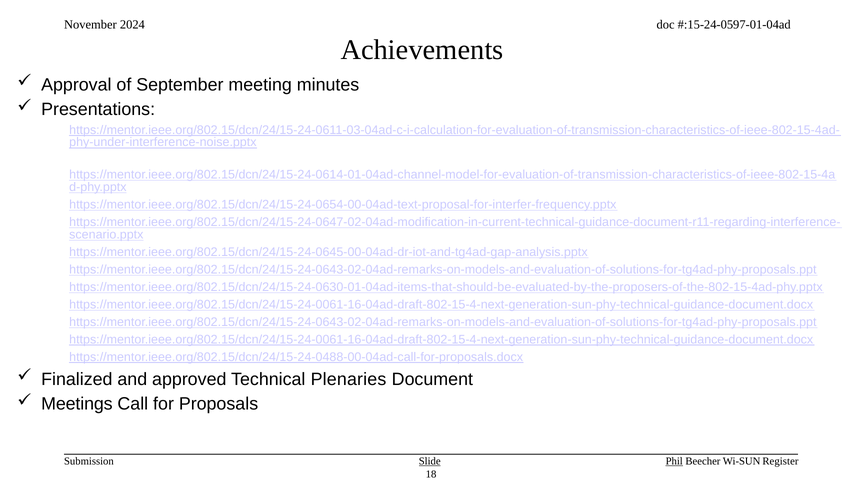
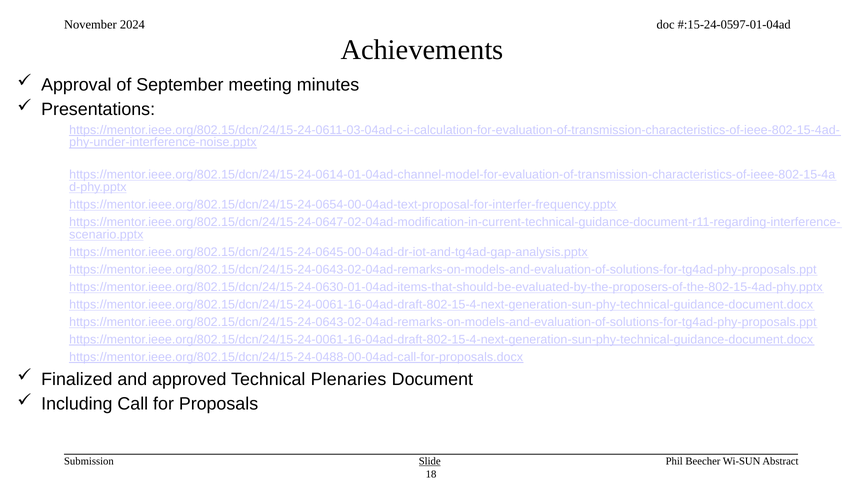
Meetings: Meetings -> Including
Phil underline: present -> none
Register: Register -> Abstract
